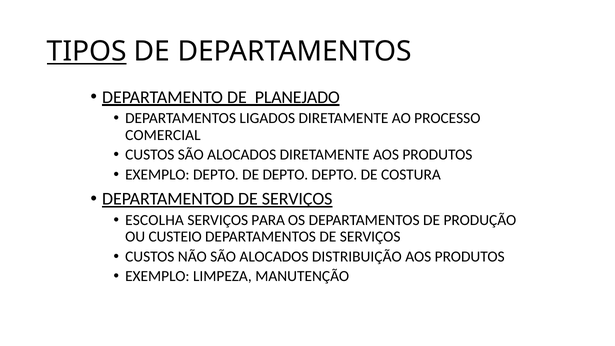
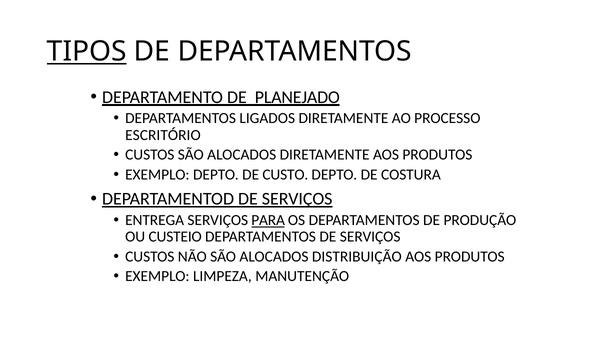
COMERCIAL: COMERCIAL -> ESCRITÓRIO
DE DEPTO: DEPTO -> CUSTO
ESCOLHA: ESCOLHA -> ENTREGA
PARA underline: none -> present
